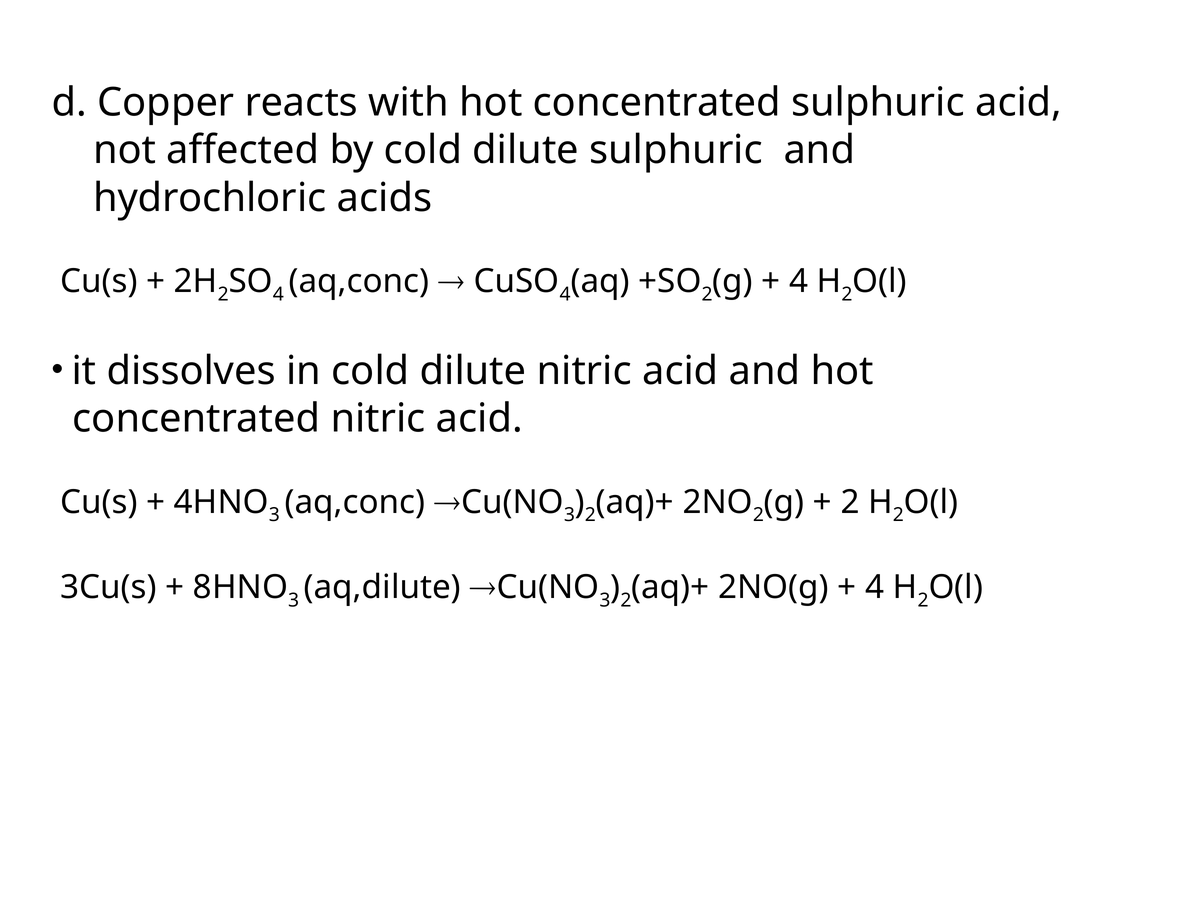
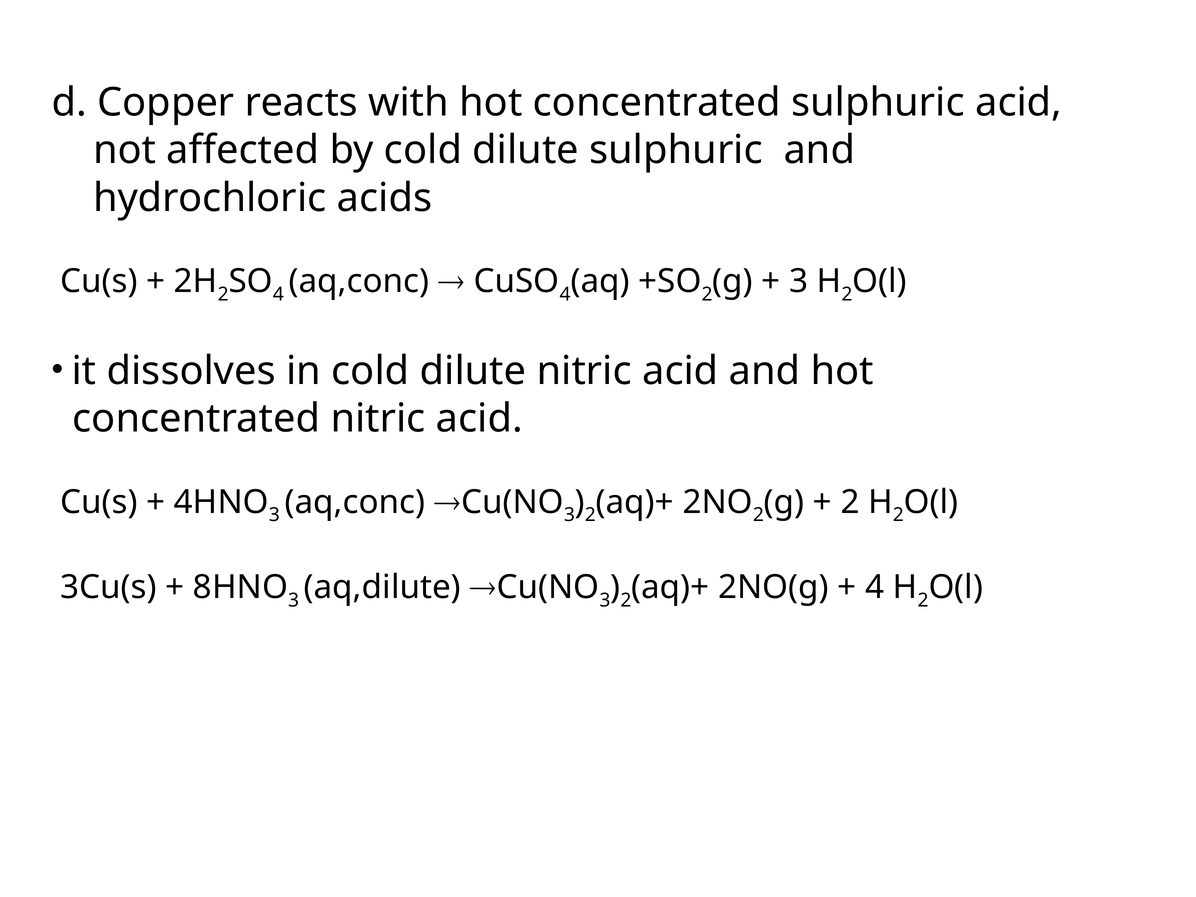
4 at (799, 281): 4 -> 3
